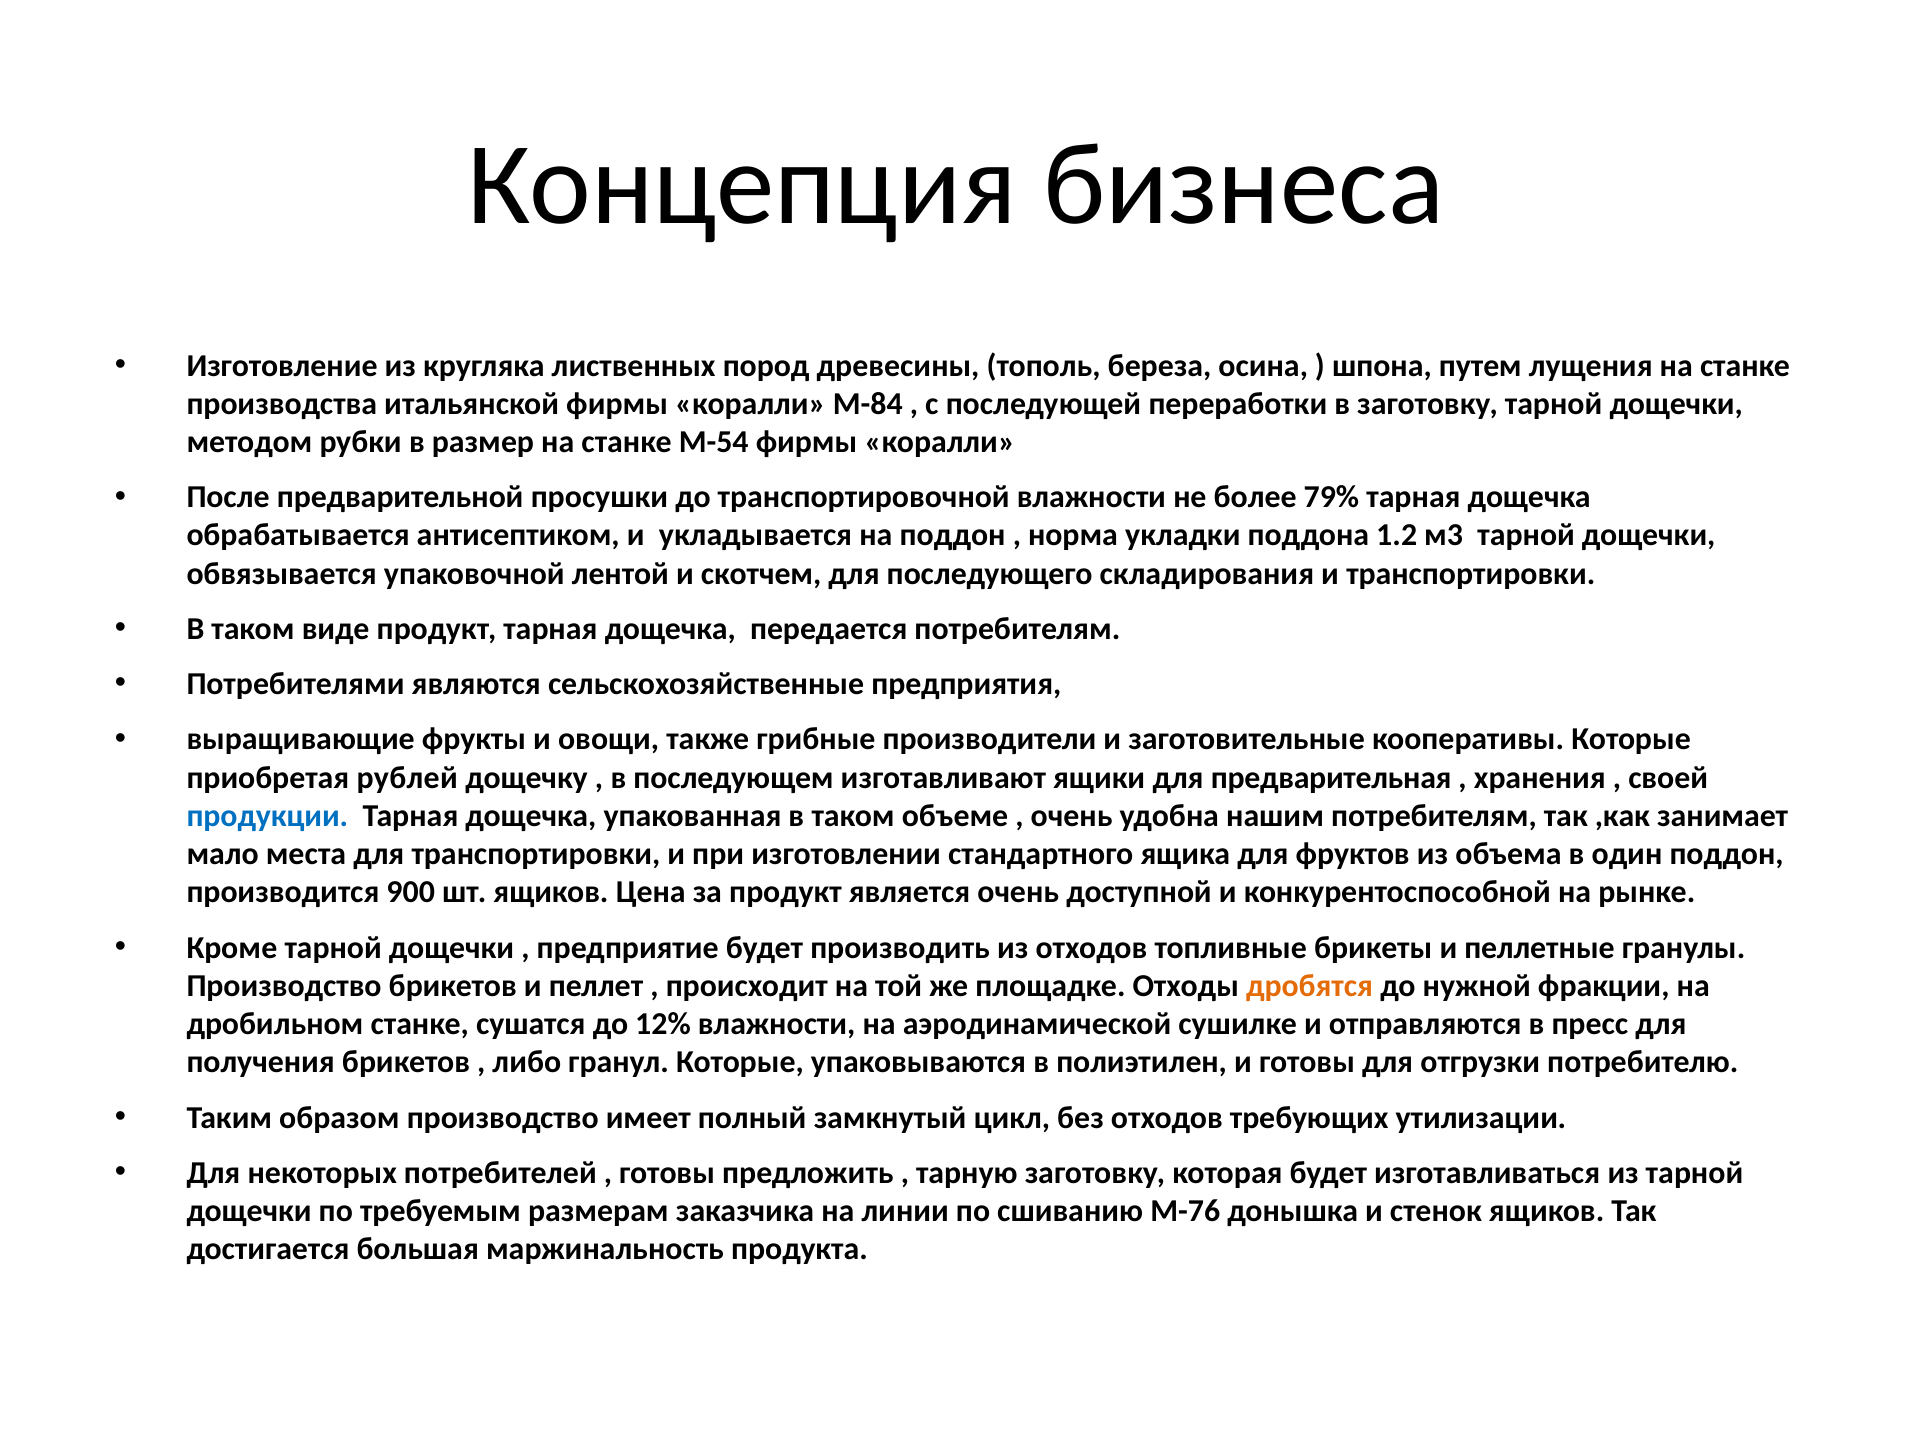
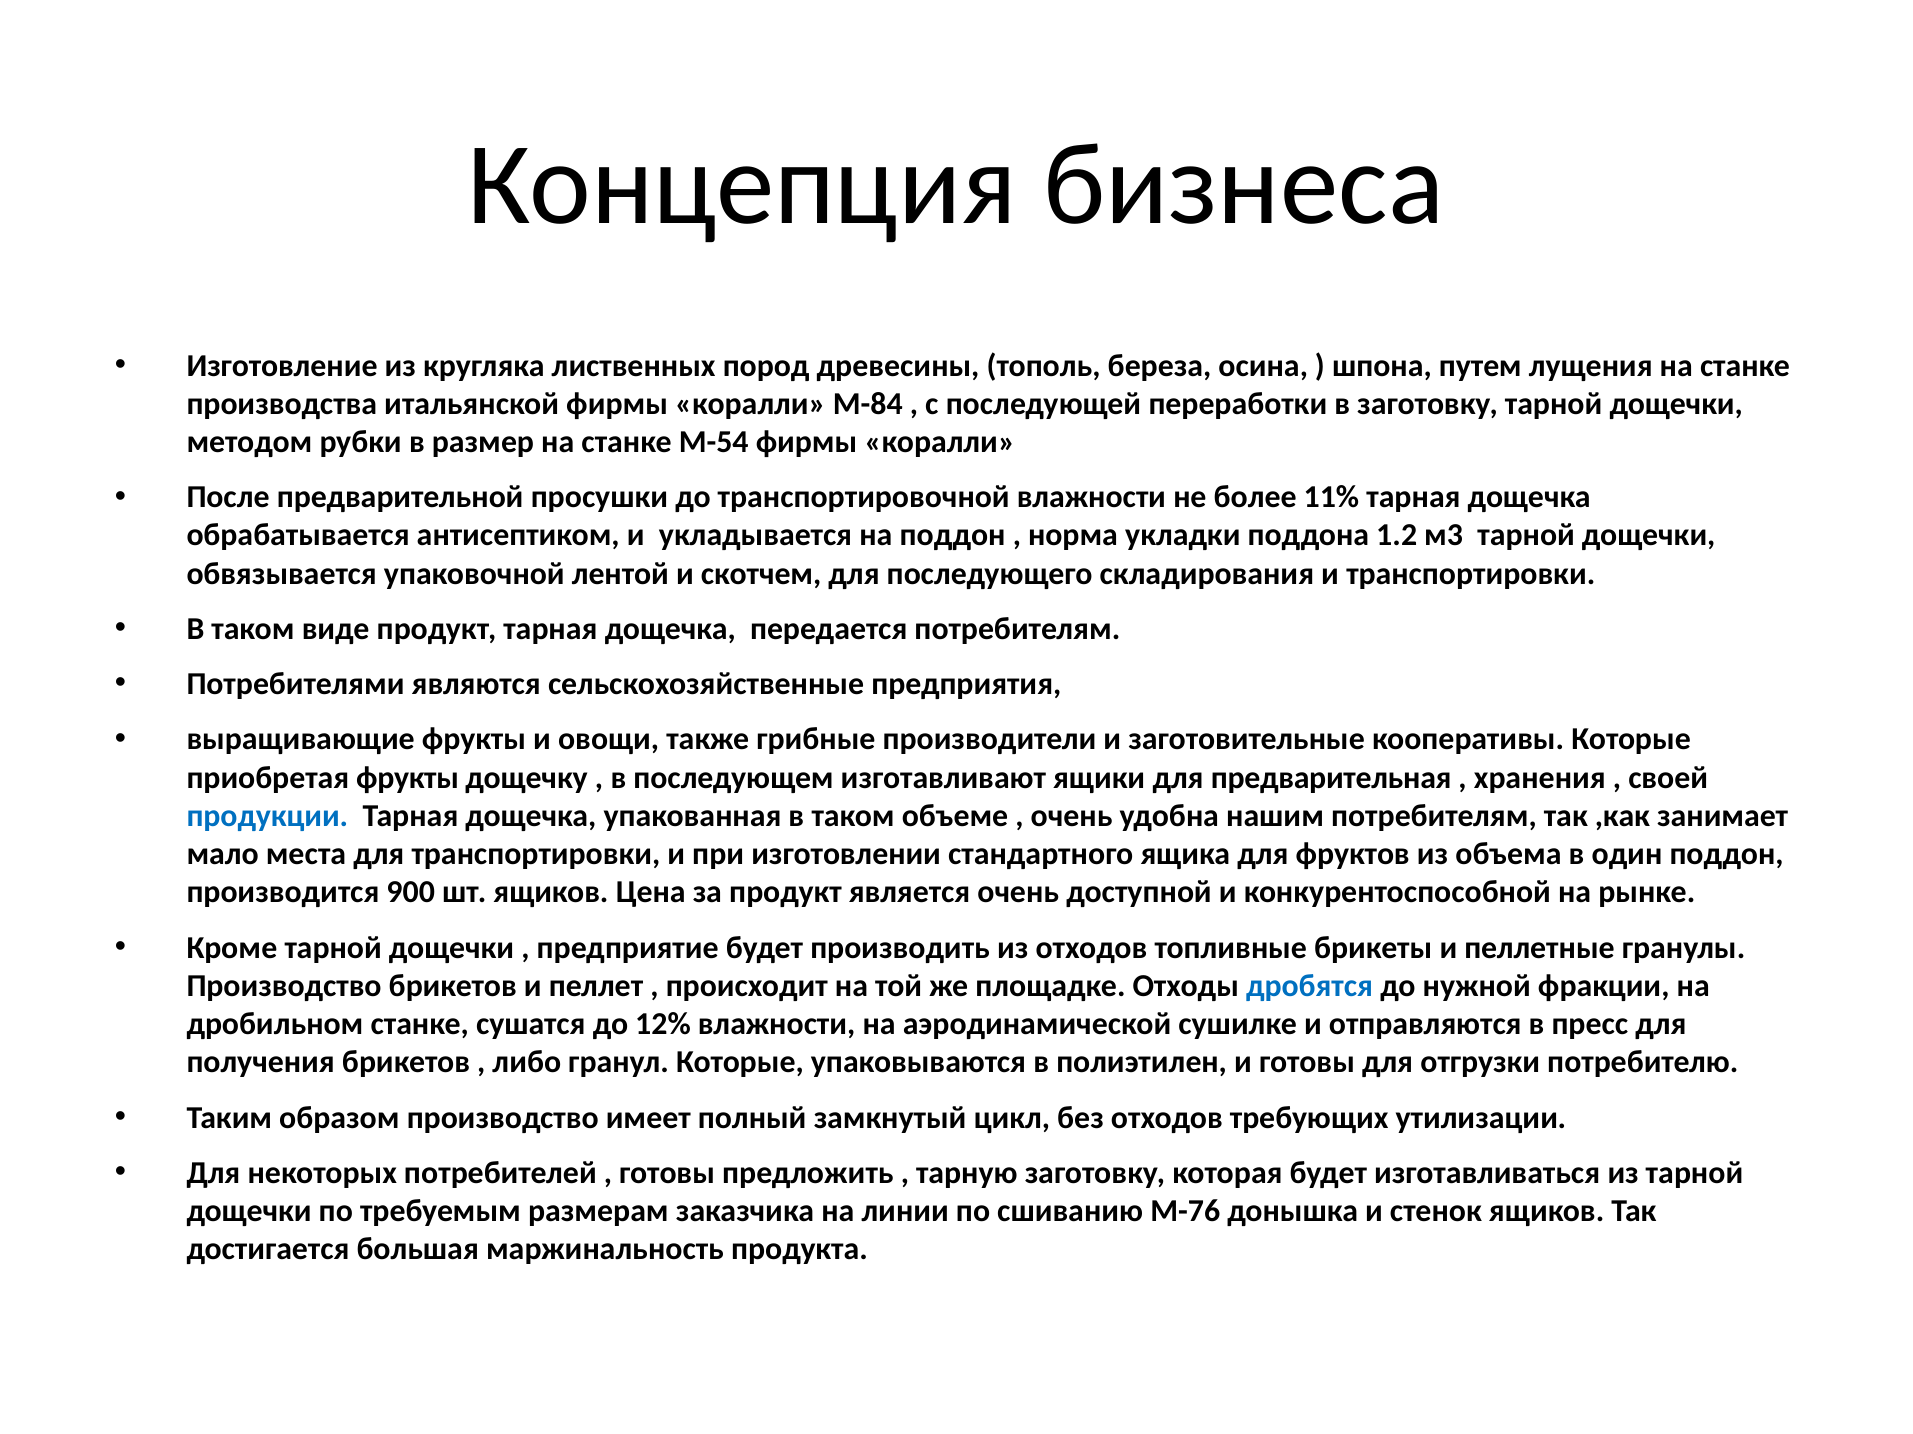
79%: 79% -> 11%
приобретая рублей: рублей -> фрукты
дробятся colour: orange -> blue
